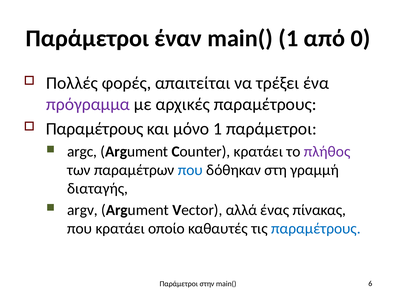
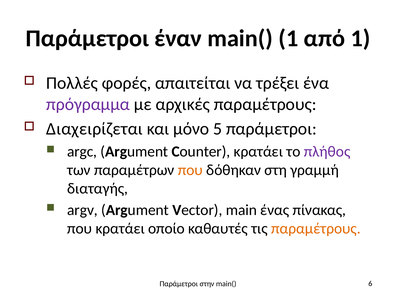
από 0: 0 -> 1
Παραμέτρους at (95, 129): Παραμέτρους -> Διαχειρίζεται
μόνο 1: 1 -> 5
που at (190, 170) colour: blue -> orange
αλλά: αλλά -> main
παραμέτρους at (316, 228) colour: blue -> orange
